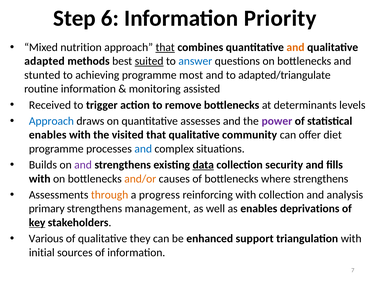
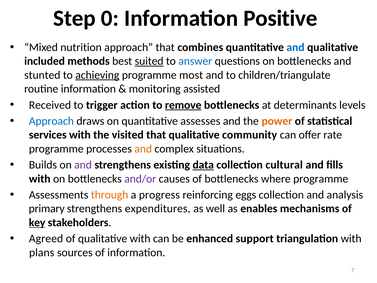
6: 6 -> 0
Priority: Priority -> Positive
that at (165, 47) underline: present -> none
and at (295, 47) colour: orange -> blue
adapted: adapted -> included
achieving underline: none -> present
adapted/triangulate: adapted/triangulate -> children/triangulate
remove underline: none -> present
power colour: purple -> orange
enables at (48, 135): enables -> services
diet: diet -> rate
and at (143, 149) colour: blue -> orange
security: security -> cultural
and/or colour: orange -> purple
where strengthens: strengthens -> programme
reinforcing with: with -> eggs
management: management -> expenditures
deprivations: deprivations -> mechanisms
Various: Various -> Agreed
qualitative they: they -> with
initial: initial -> plans
